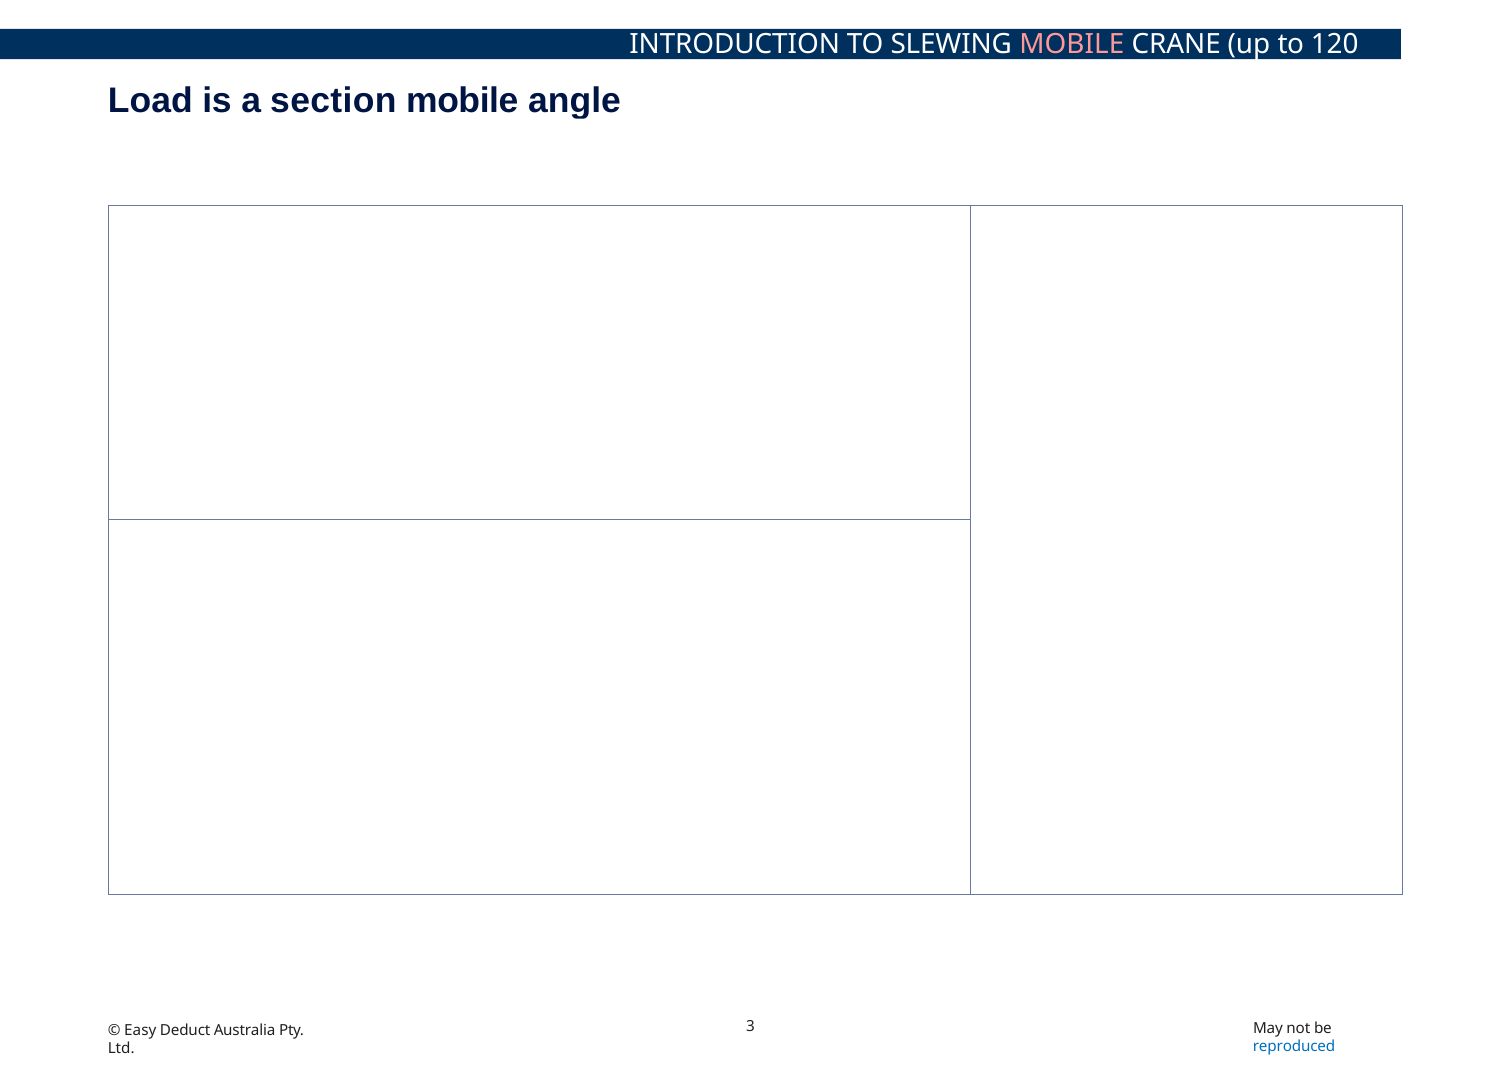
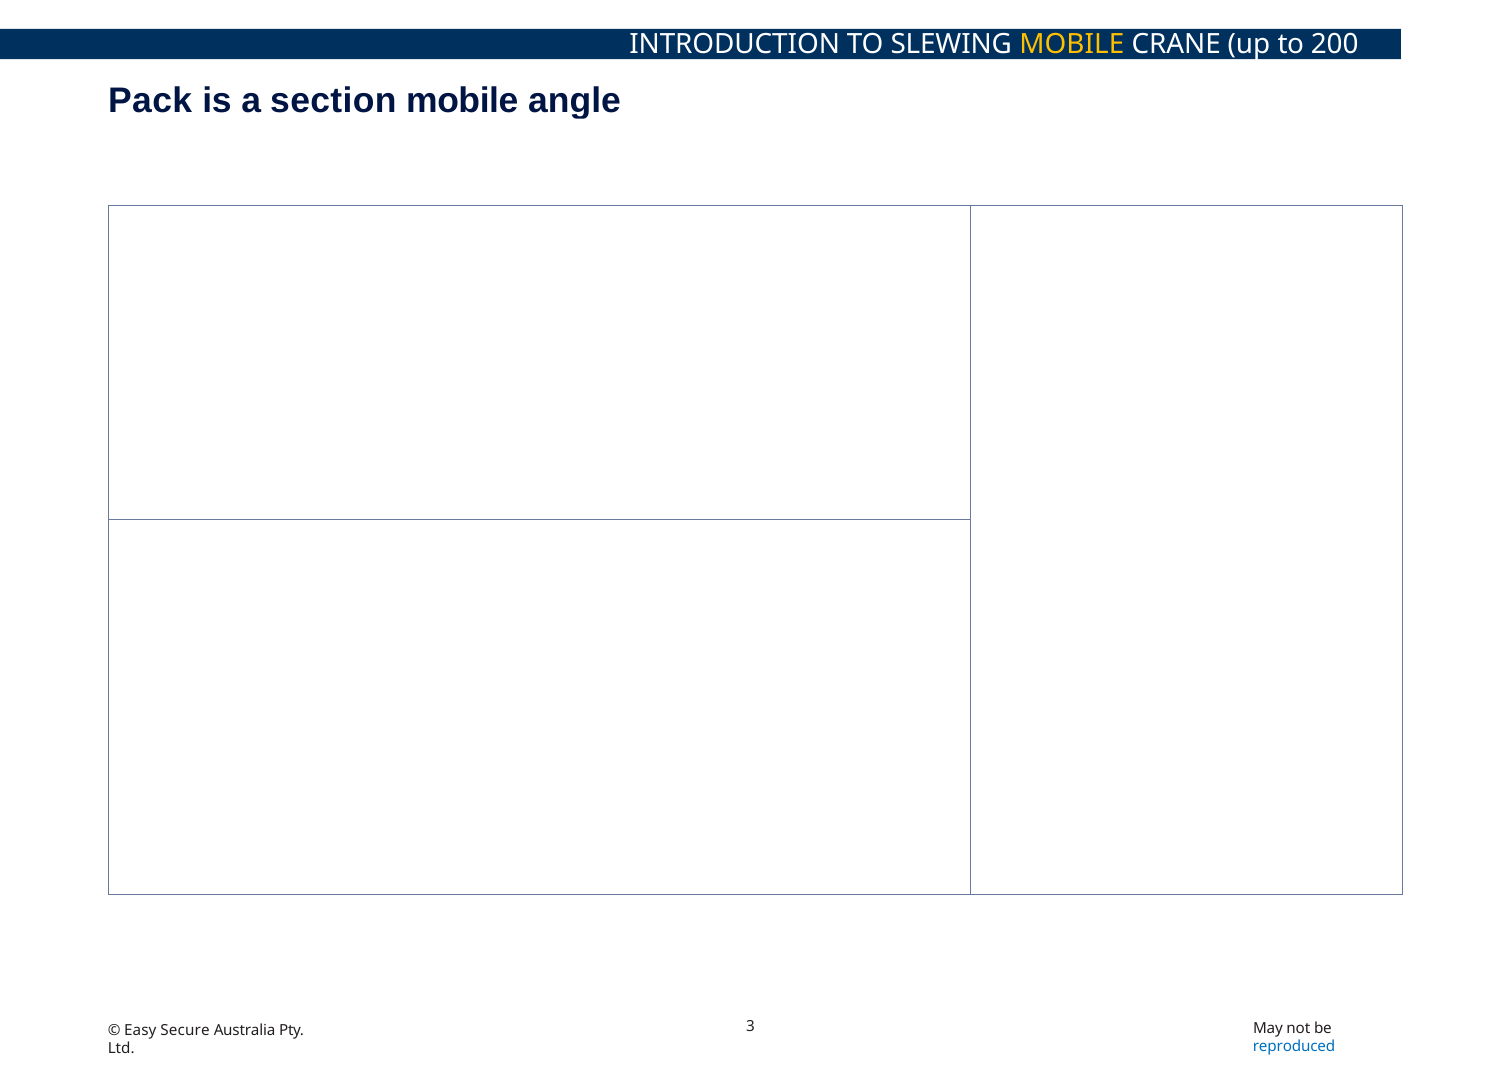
MOBILE at (1072, 45) colour: pink -> yellow
120: 120 -> 200
Load: Load -> Pack
Deduct: Deduct -> Secure
